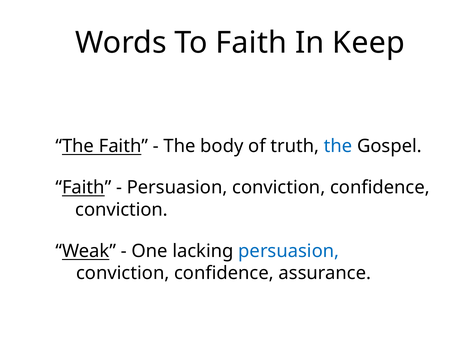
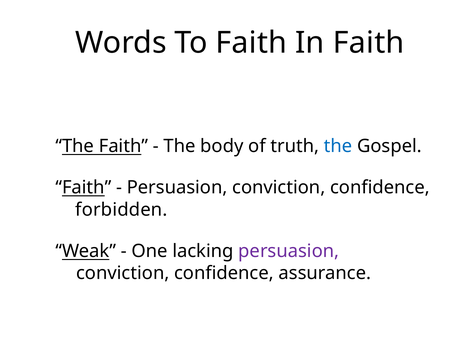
In Keep: Keep -> Faith
conviction at (122, 210): conviction -> forbidden
persuasion at (289, 251) colour: blue -> purple
